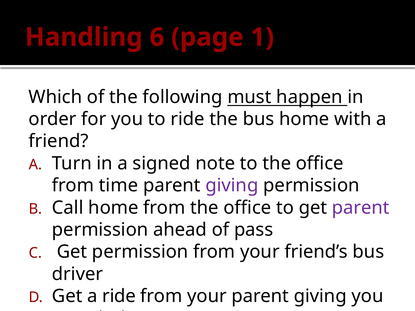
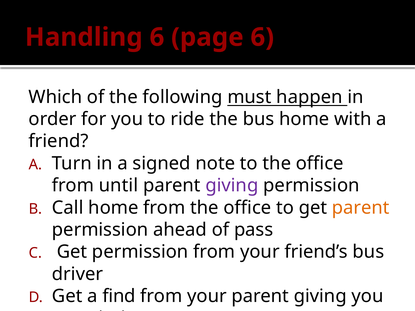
page 1: 1 -> 6
time: time -> until
parent at (361, 208) colour: purple -> orange
a ride: ride -> find
